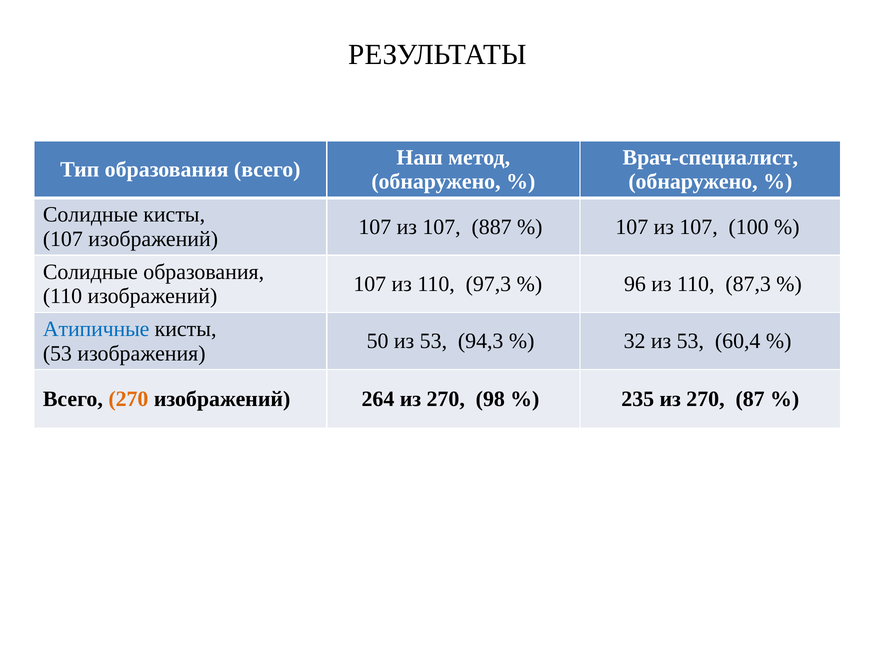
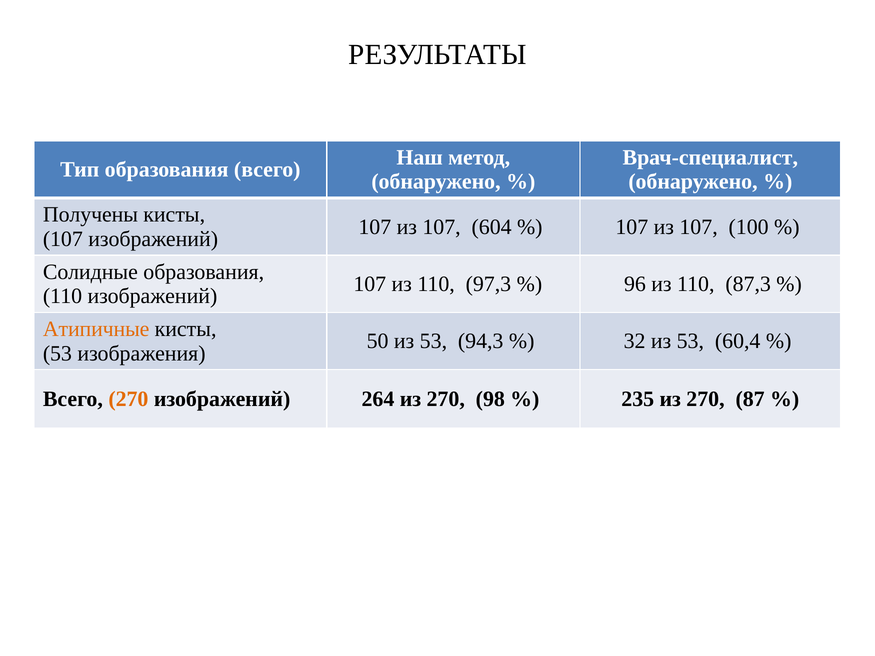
Солидные at (90, 215): Солидные -> Получены
887: 887 -> 604
Атипичные colour: blue -> orange
